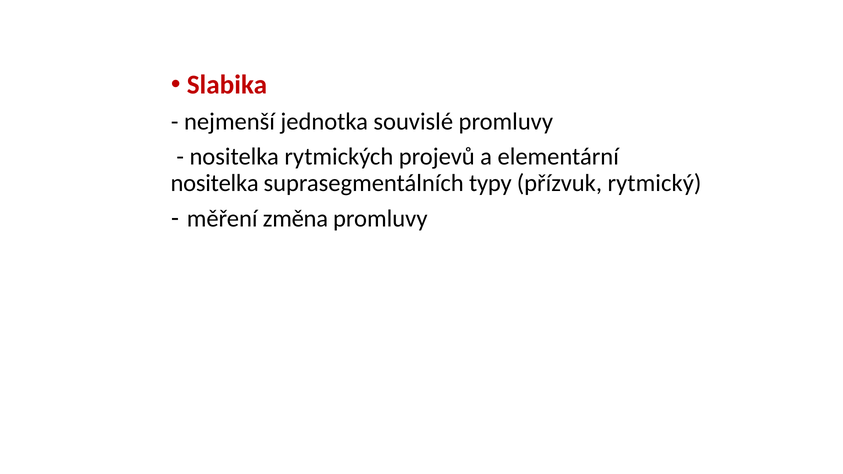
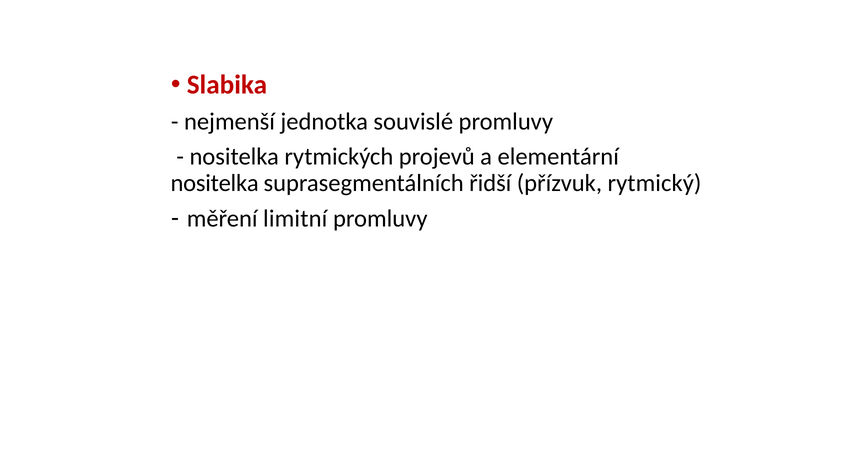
typy: typy -> řidší
změna: změna -> limitní
